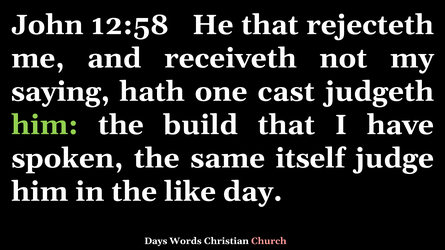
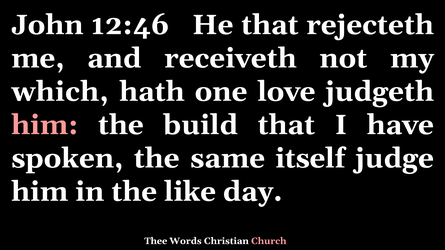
12:58: 12:58 -> 12:46
saying: saying -> which
cast: cast -> love
him at (45, 125) colour: light green -> pink
Days: Days -> Thee
